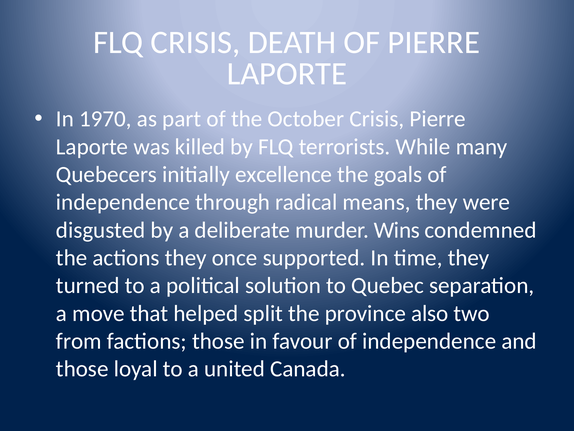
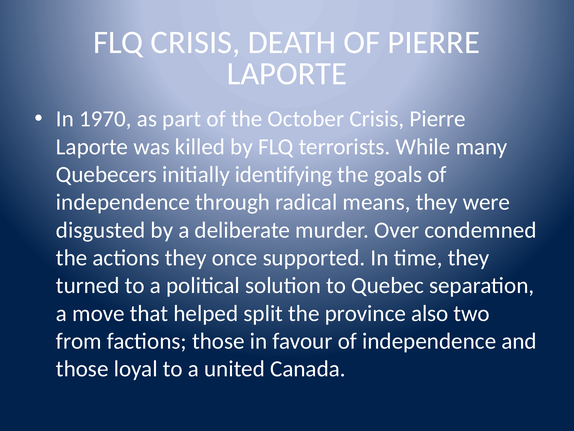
excellence: excellence -> identifying
Wins: Wins -> Over
